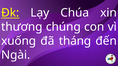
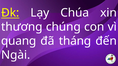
xuống: xuống -> quang
